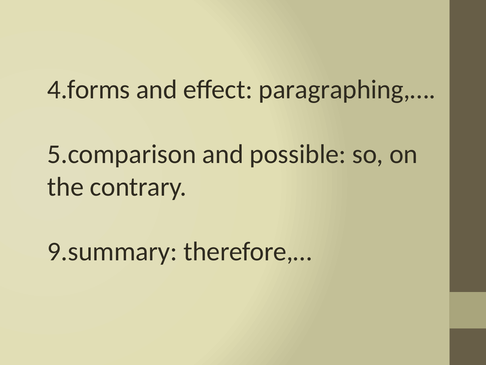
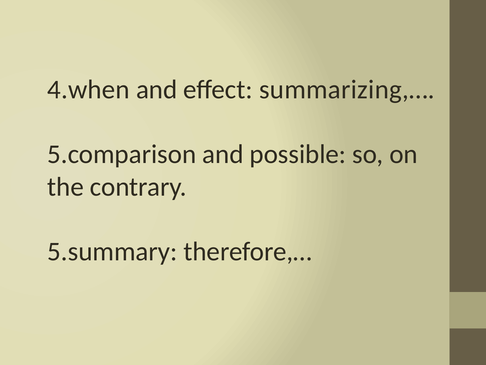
4.forms: 4.forms -> 4.when
paragraphing,…: paragraphing,… -> summarizing,…
9.summary: 9.summary -> 5.summary
